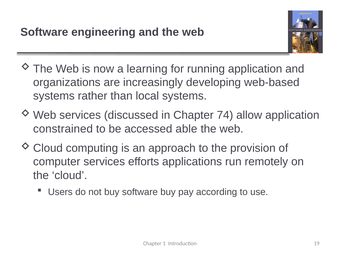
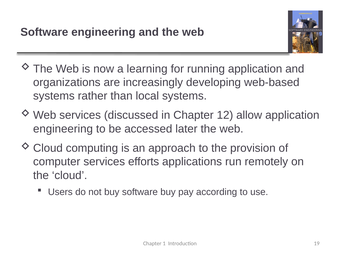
74: 74 -> 12
constrained at (63, 129): constrained -> engineering
able: able -> later
